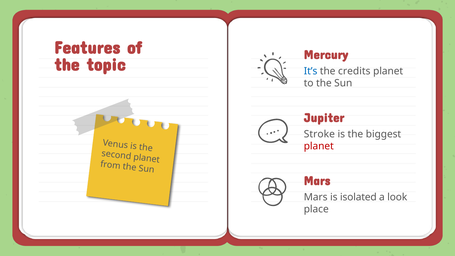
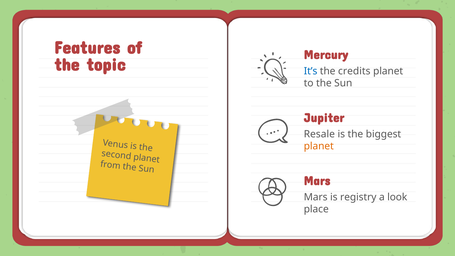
Stroke: Stroke -> Resale
planet at (319, 146) colour: red -> orange
isolated: isolated -> registry
